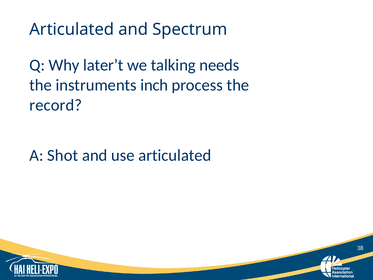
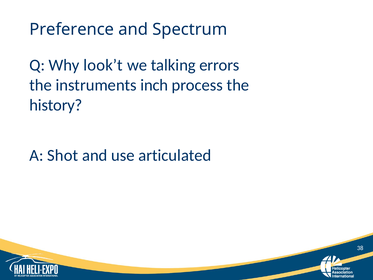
Articulated at (72, 29): Articulated -> Preference
later’t: later’t -> look’t
needs: needs -> errors
record: record -> history
